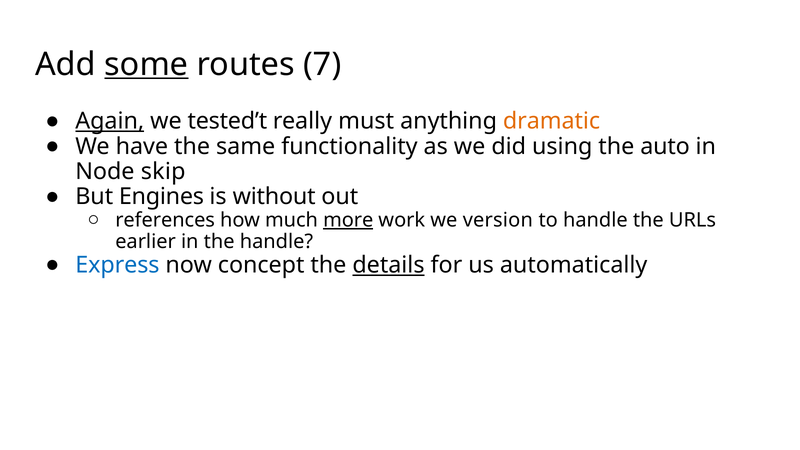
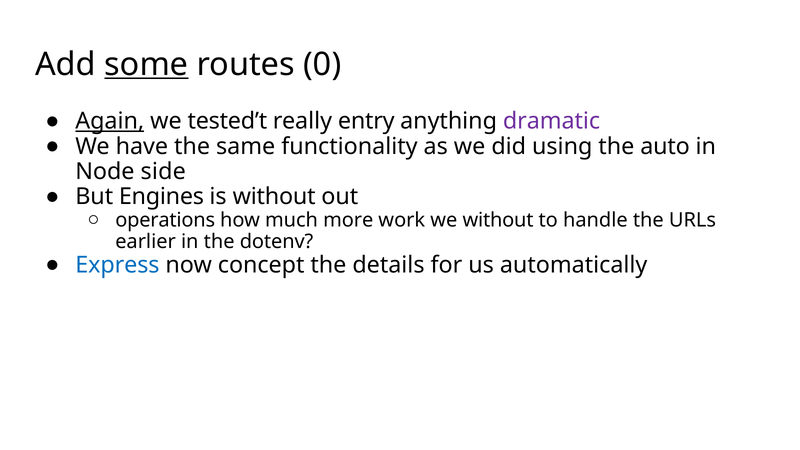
7: 7 -> 0
must: must -> entry
dramatic colour: orange -> purple
skip: skip -> side
references: references -> operations
more underline: present -> none
we version: version -> without
the handle: handle -> dotenv
details underline: present -> none
